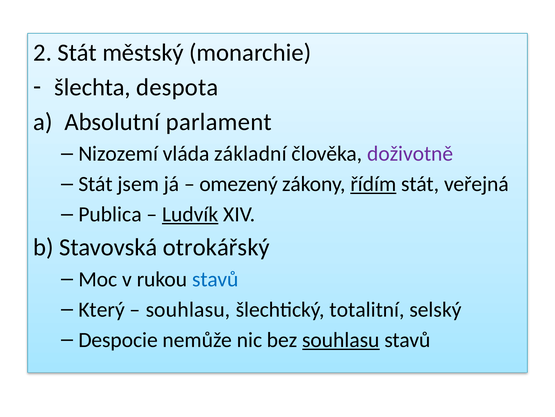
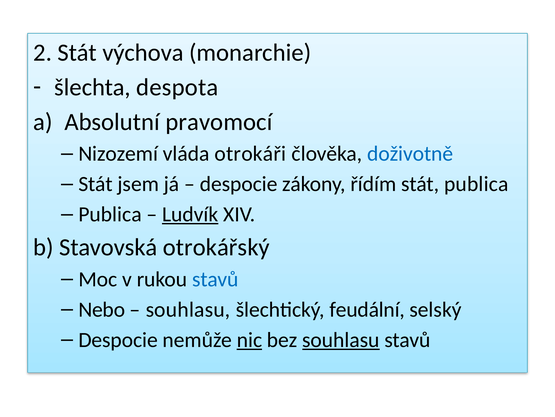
městský: městský -> výchova
parlament: parlament -> pravomocí
základní: základní -> otrokáři
doživotně colour: purple -> blue
omezený at (239, 184): omezený -> despocie
řídím underline: present -> none
stát veřejná: veřejná -> publica
Který: Který -> Nebo
totalitní: totalitní -> feudální
nic underline: none -> present
